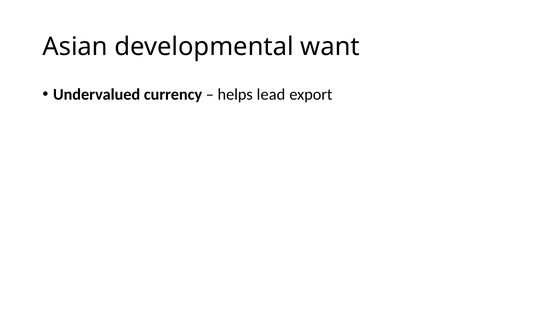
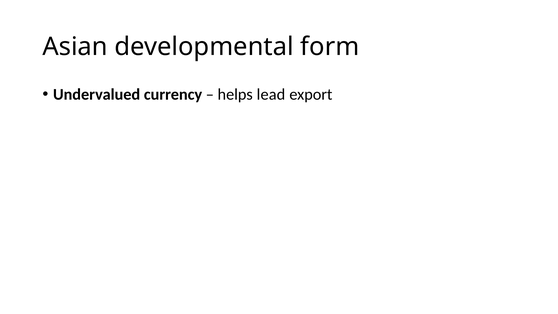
want: want -> form
